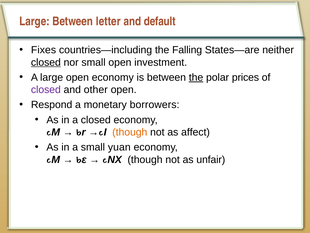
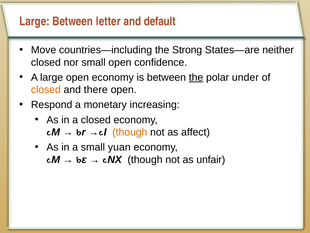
Fixes: Fixes -> Move
Falling: Falling -> Strong
closed at (46, 62) underline: present -> none
investment: investment -> confidence
prices: prices -> under
closed at (46, 90) colour: purple -> orange
other: other -> there
borrowers: borrowers -> increasing
